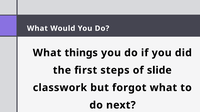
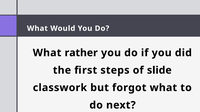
things: things -> rather
